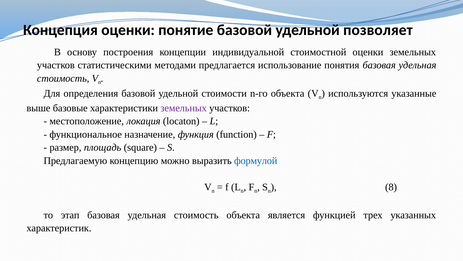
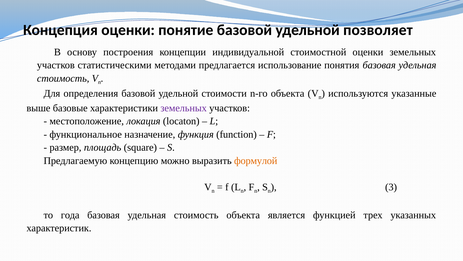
формулой colour: blue -> orange
8: 8 -> 3
этап: этап -> года
